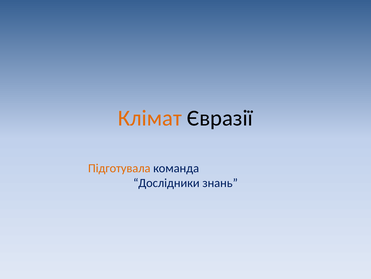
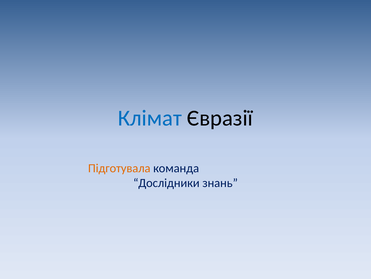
Клімат colour: orange -> blue
